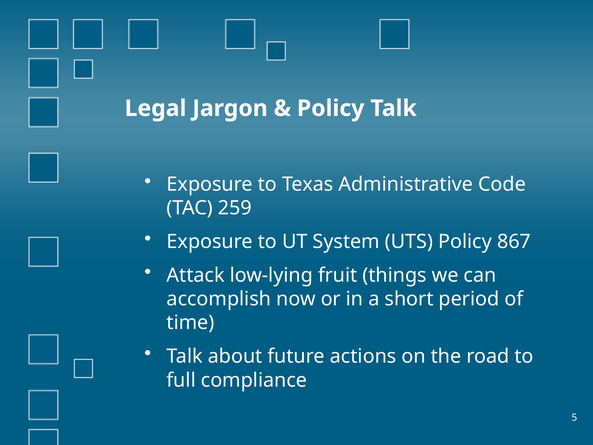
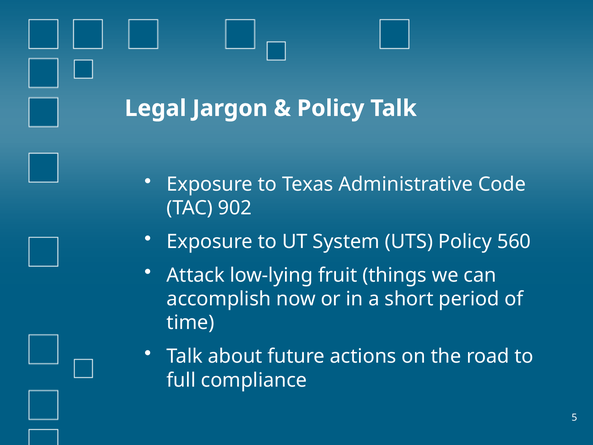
259: 259 -> 902
867: 867 -> 560
